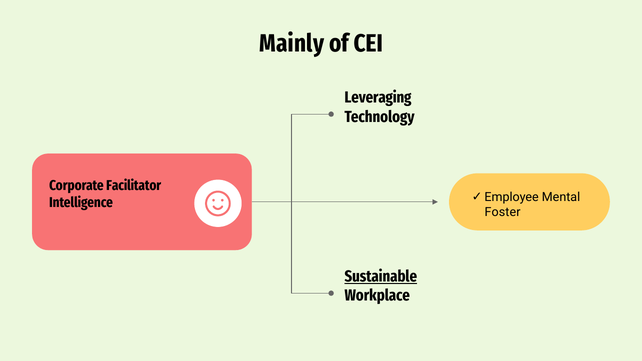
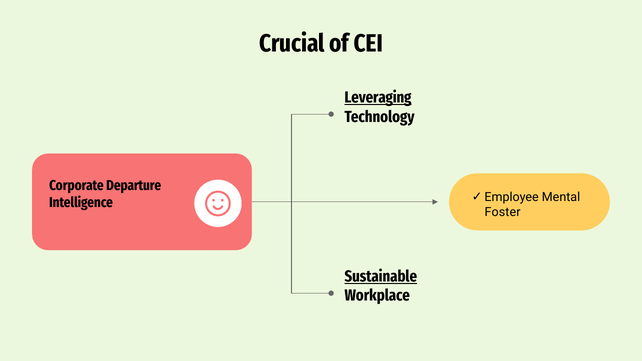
Mainly: Mainly -> Crucial
Leveraging underline: none -> present
Facilitator: Facilitator -> Departure
